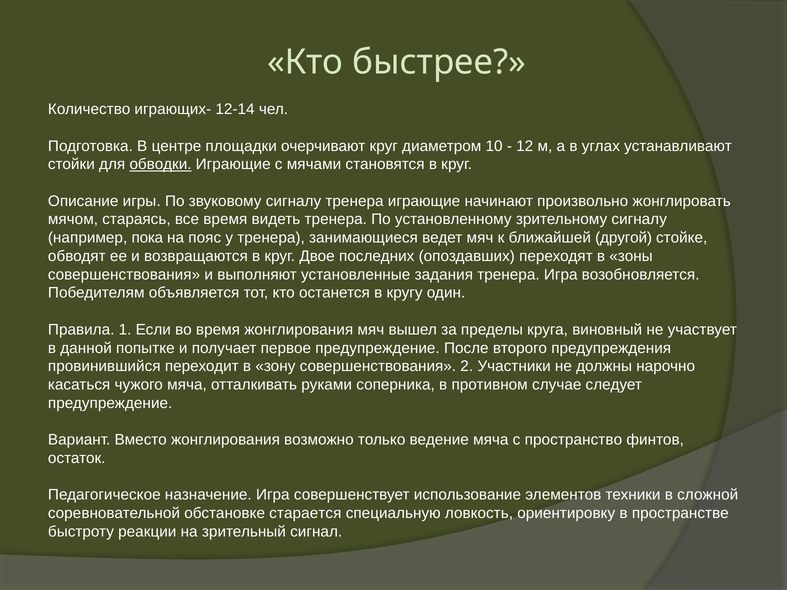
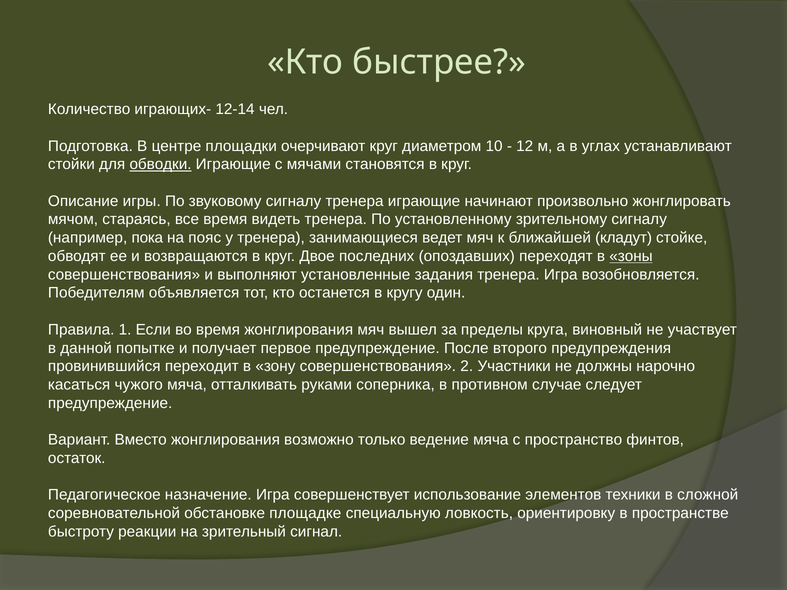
другой: другой -> кладут
зоны underline: none -> present
старается: старается -> площадке
